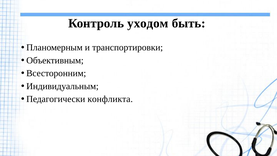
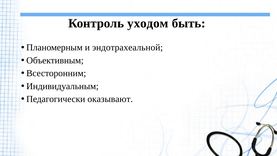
транспортировки: транспортировки -> эндотрахеальной
конфликта: конфликта -> оказывают
